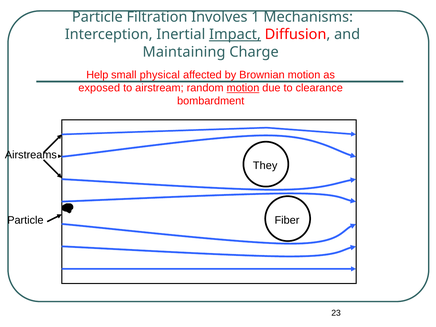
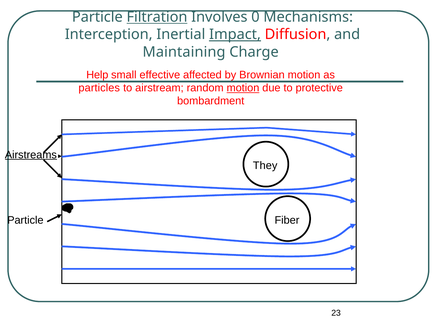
Filtration underline: none -> present
1: 1 -> 0
physical: physical -> effective
exposed: exposed -> particles
clearance: clearance -> protective
Airstreams underline: none -> present
